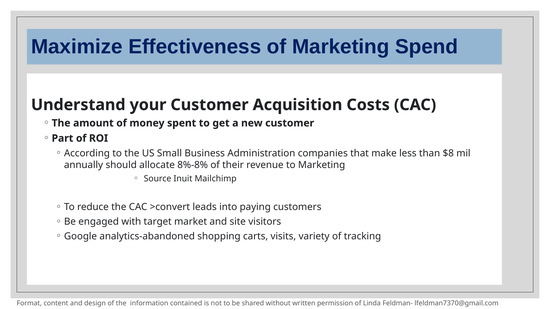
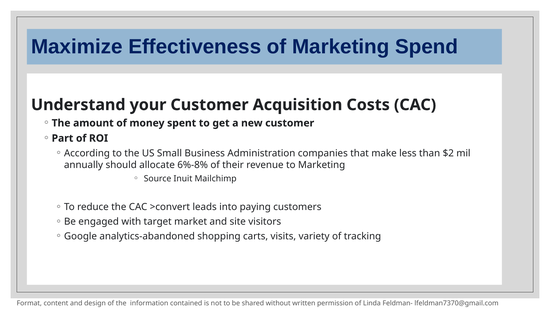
$8: $8 -> $2
8%-8%: 8%-8% -> 6%-8%
